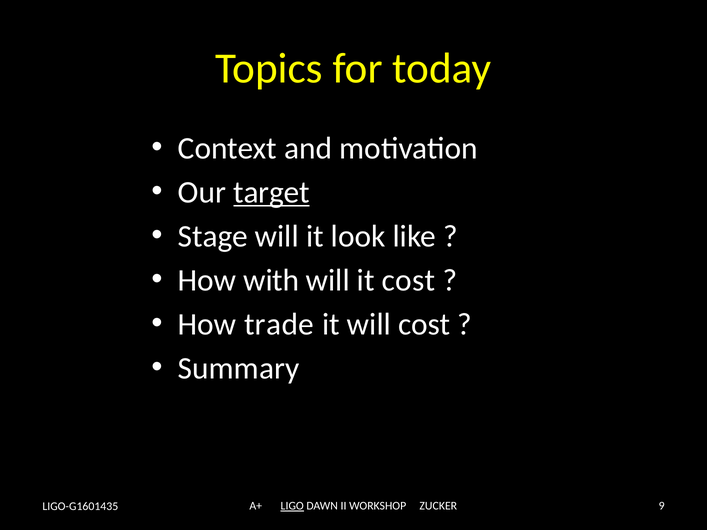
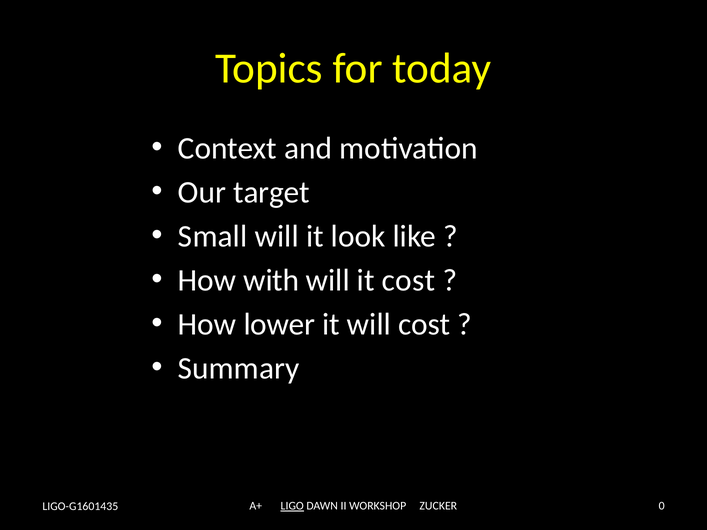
target underline: present -> none
Stage: Stage -> Small
trade: trade -> lower
9: 9 -> 0
